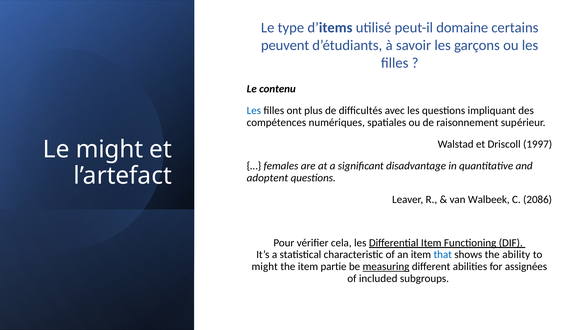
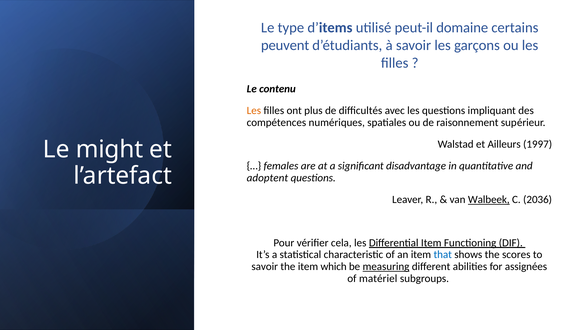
Les at (254, 111) colour: blue -> orange
Driscoll: Driscoll -> Ailleurs
Walbeek underline: none -> present
2086: 2086 -> 2036
ability: ability -> scores
might at (265, 266): might -> savoir
partie: partie -> which
included: included -> matériel
